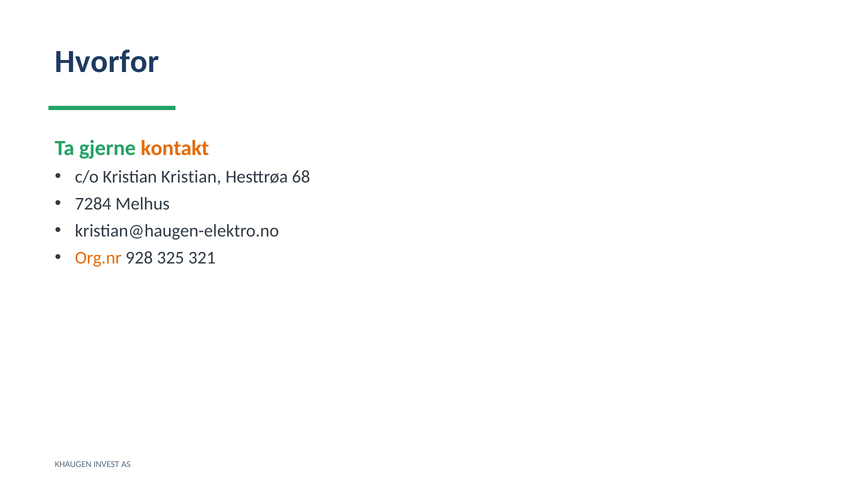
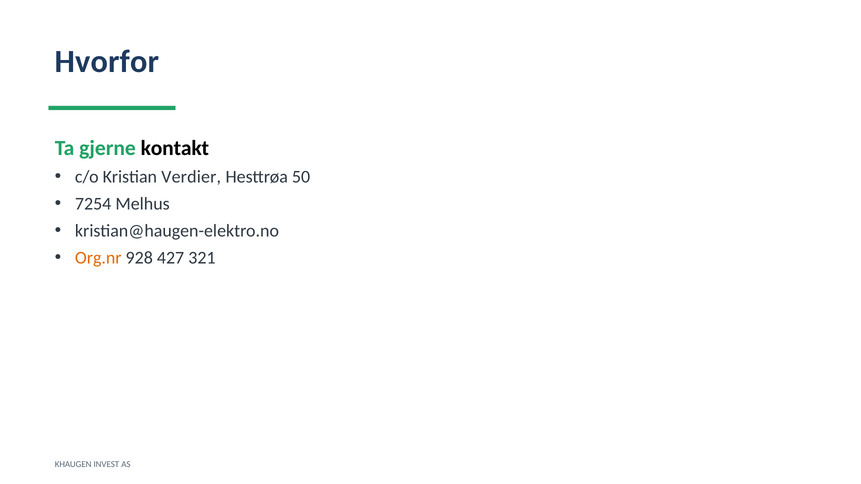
kontakt colour: orange -> black
Kristian Kristian: Kristian -> Verdier
68: 68 -> 50
7284: 7284 -> 7254
325: 325 -> 427
